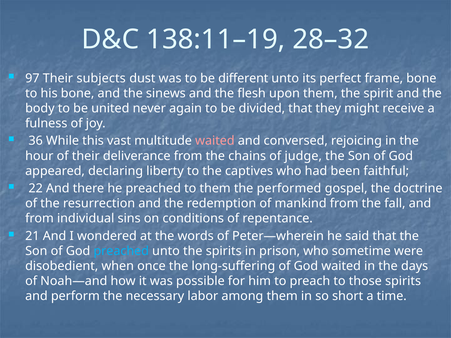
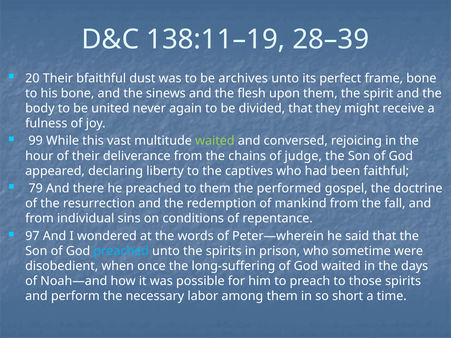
28–32: 28–32 -> 28–39
97: 97 -> 20
subjects: subjects -> bfaithful
different: different -> archives
36: 36 -> 99
waited at (215, 141) colour: pink -> light green
22: 22 -> 79
21: 21 -> 97
